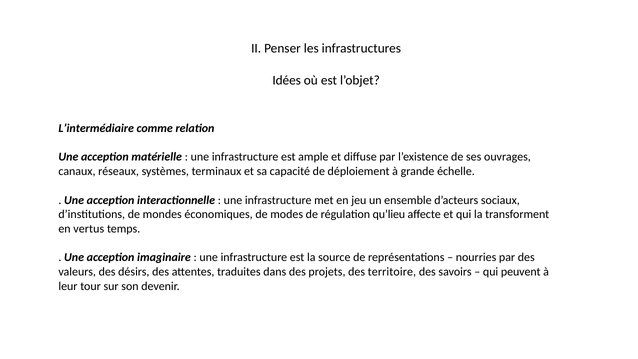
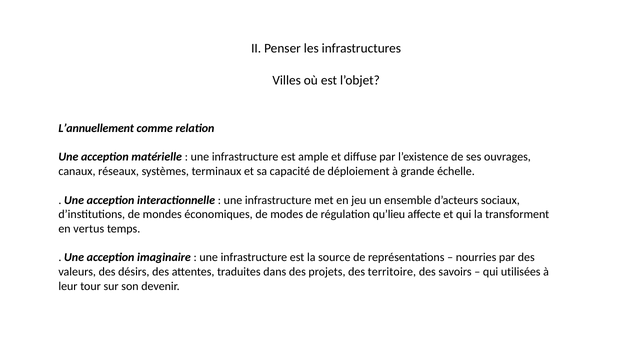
Idées: Idées -> Villes
L’intermédiaire: L’intermédiaire -> L’annuellement
peuvent: peuvent -> utilisées
